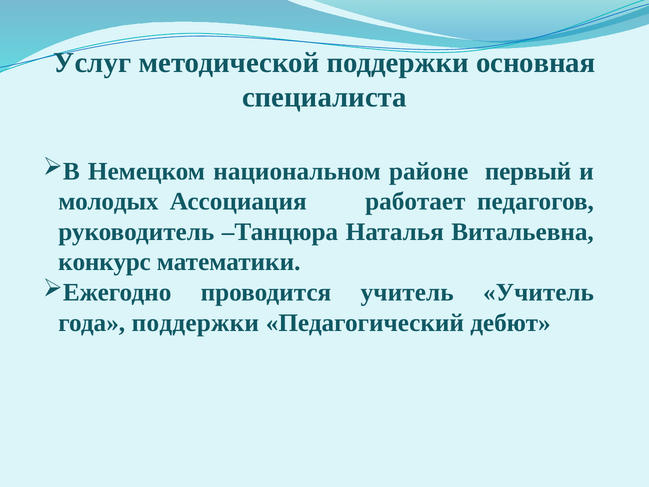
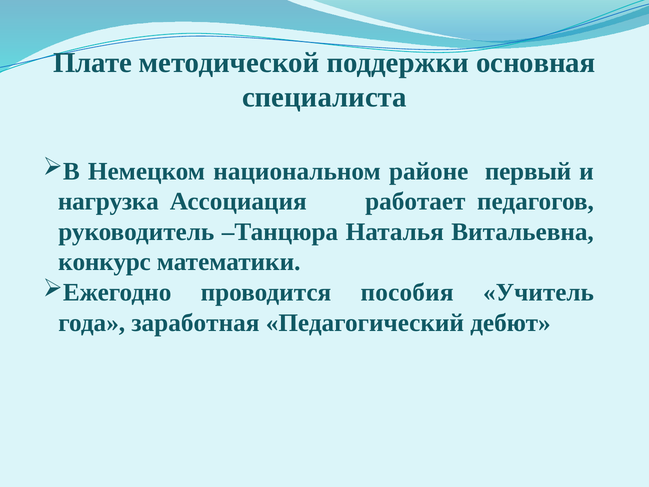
Услуг: Услуг -> Плате
молодых: молодых -> нагрузка
проводится учитель: учитель -> пособия
года поддержки: поддержки -> заработная
